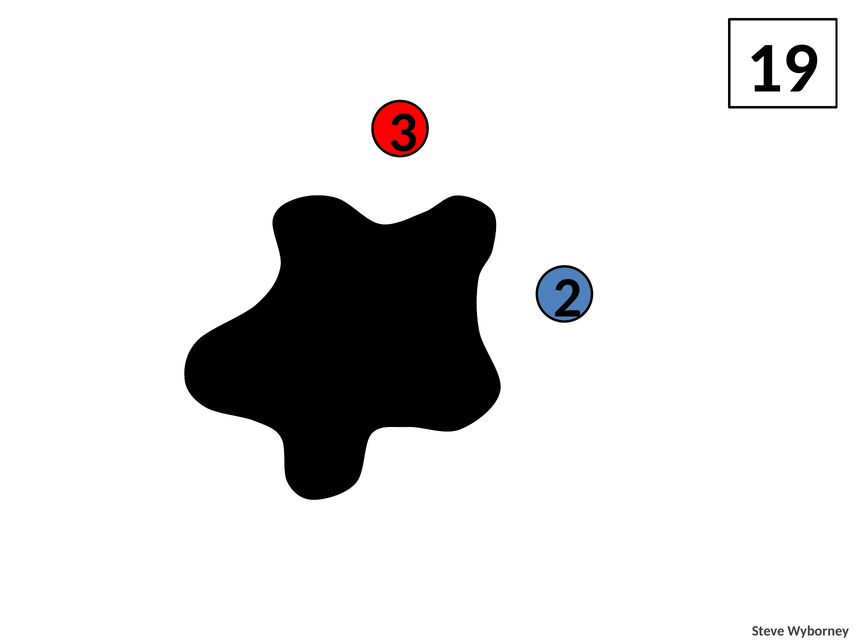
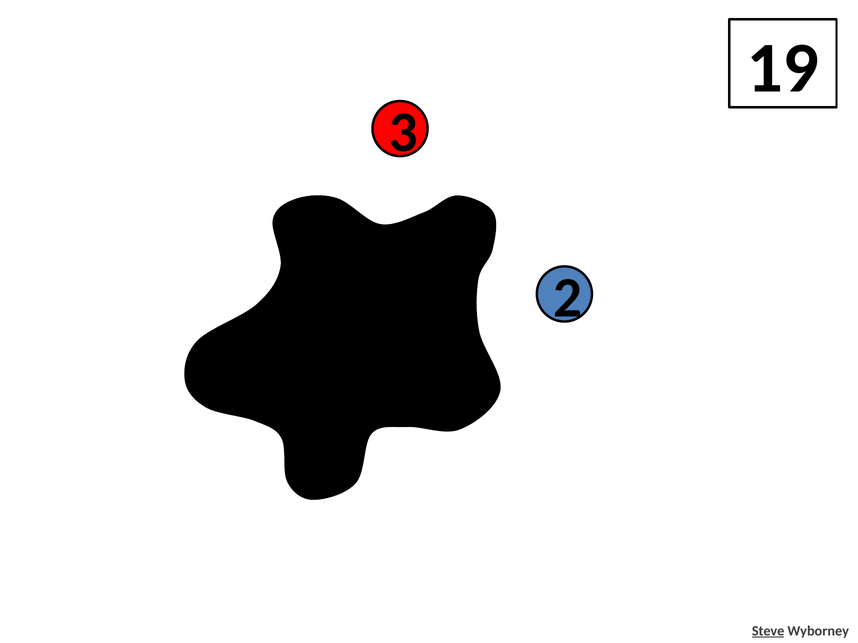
Steve underline: none -> present
